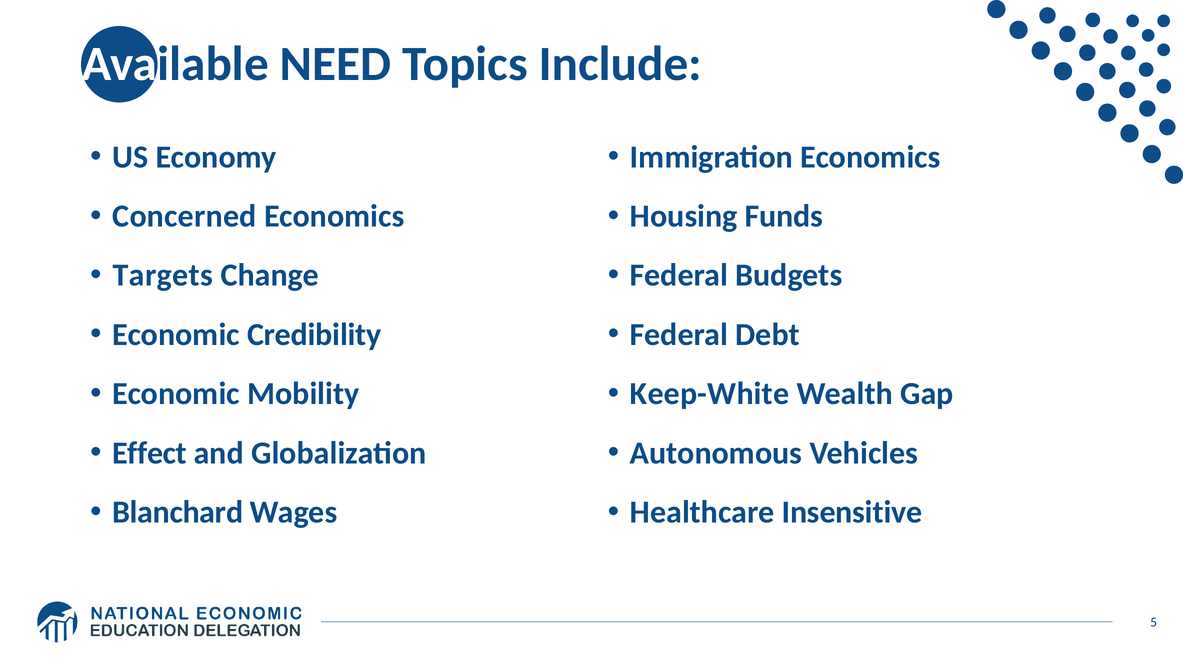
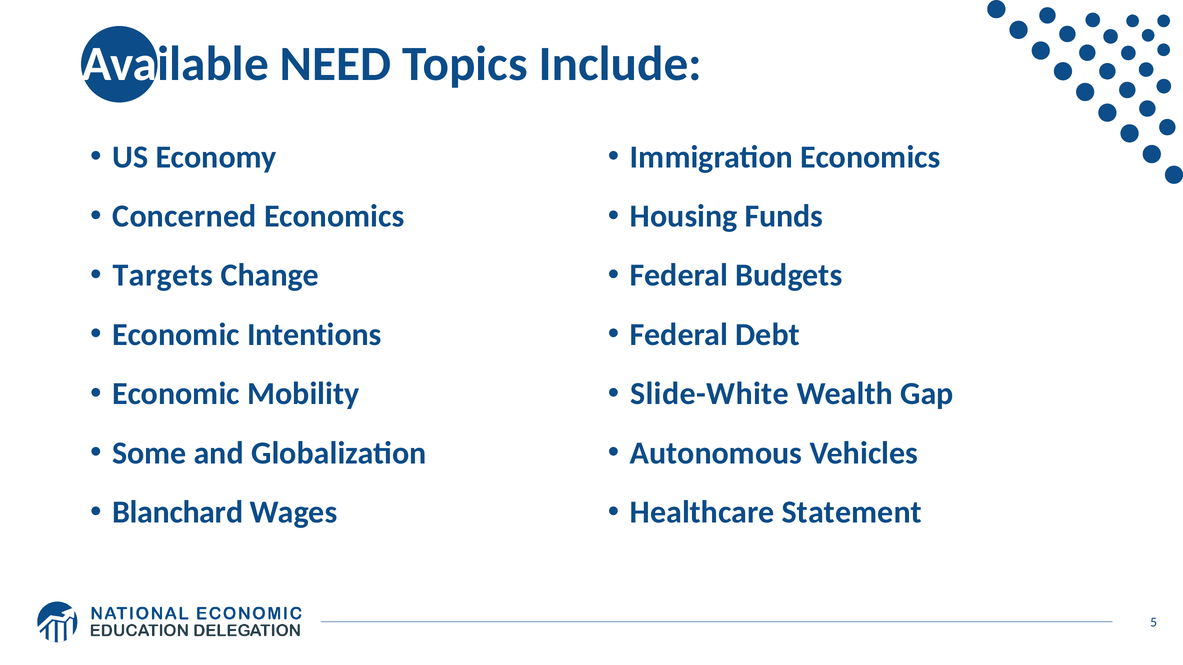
Credibility: Credibility -> Intentions
Keep-White: Keep-White -> Slide-White
Effect: Effect -> Some
Insensitive: Insensitive -> Statement
